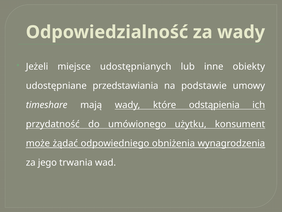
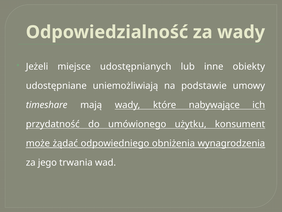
przedstawiania: przedstawiania -> uniemożliwiają
odstąpienia: odstąpienia -> nabywające
